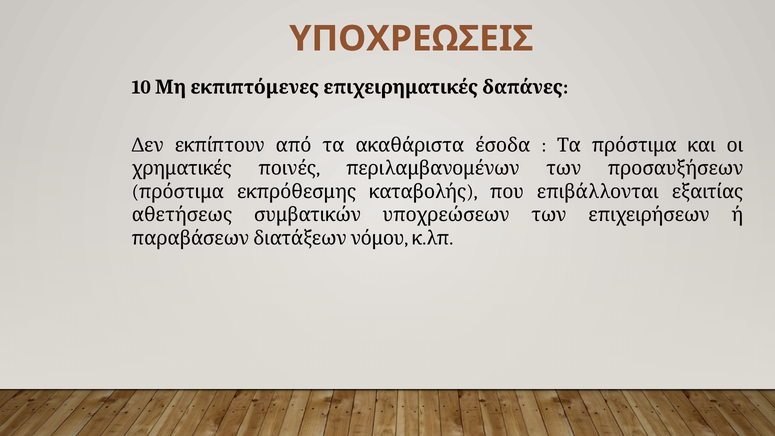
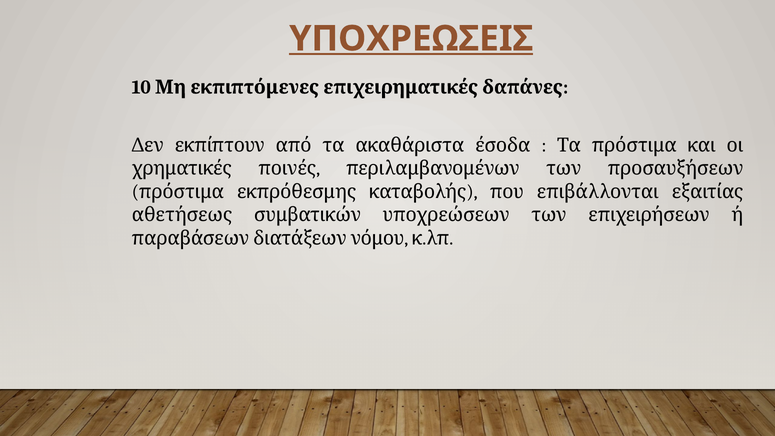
ΥΠΟΧΡΕΩΣΕΙΣ underline: none -> present
